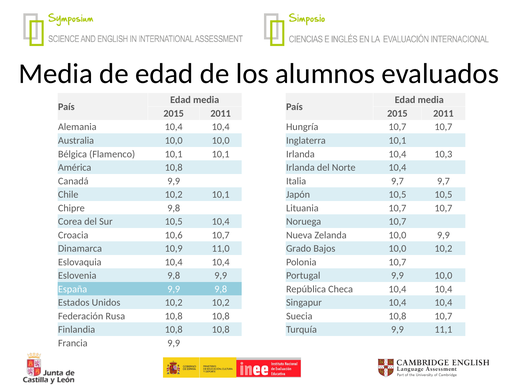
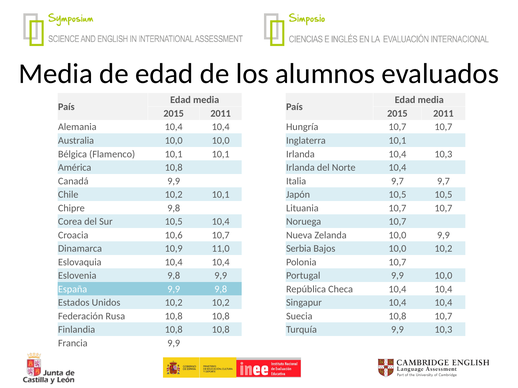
Grado: Grado -> Serbia
9,9 11,1: 11,1 -> 10,3
